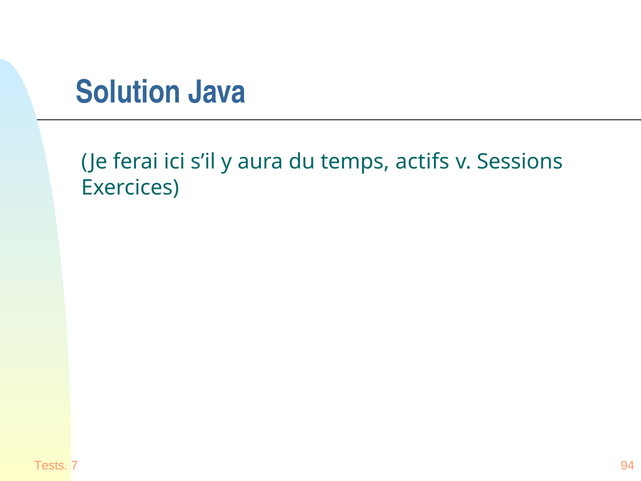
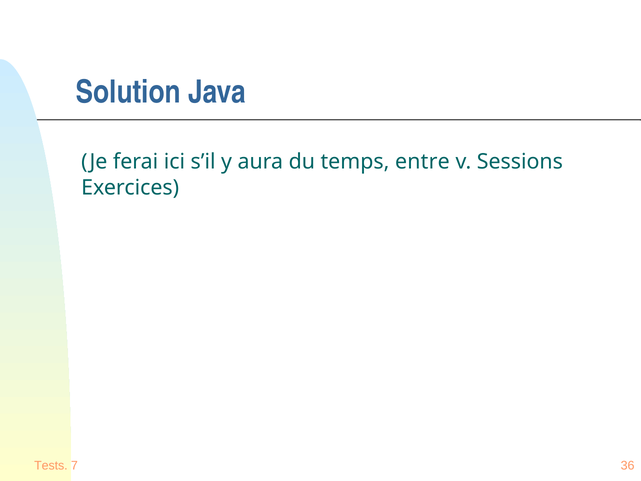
actifs: actifs -> entre
94: 94 -> 36
